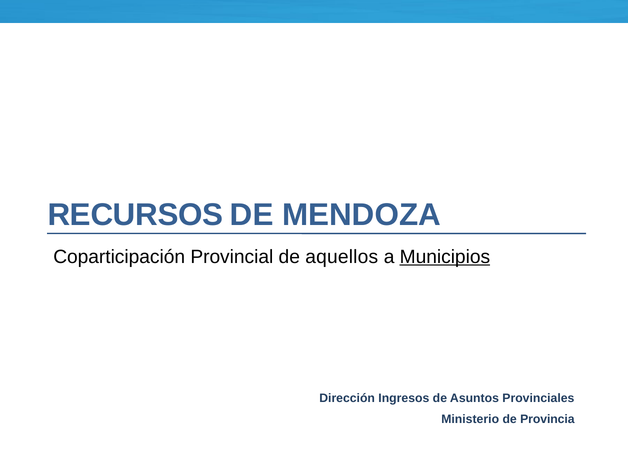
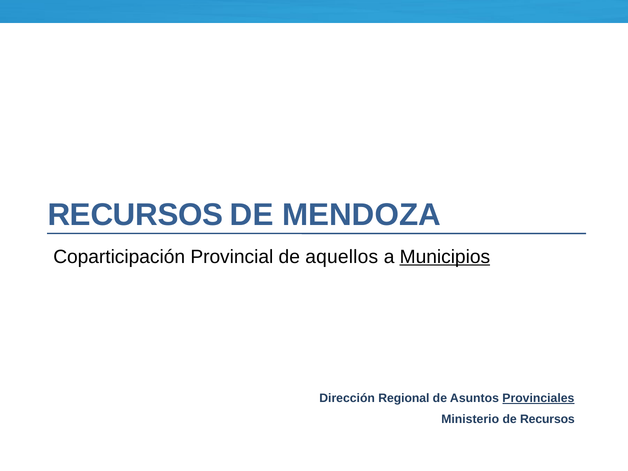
Ingresos: Ingresos -> Regional
Provinciales underline: none -> present
de Provincia: Provincia -> Recursos
